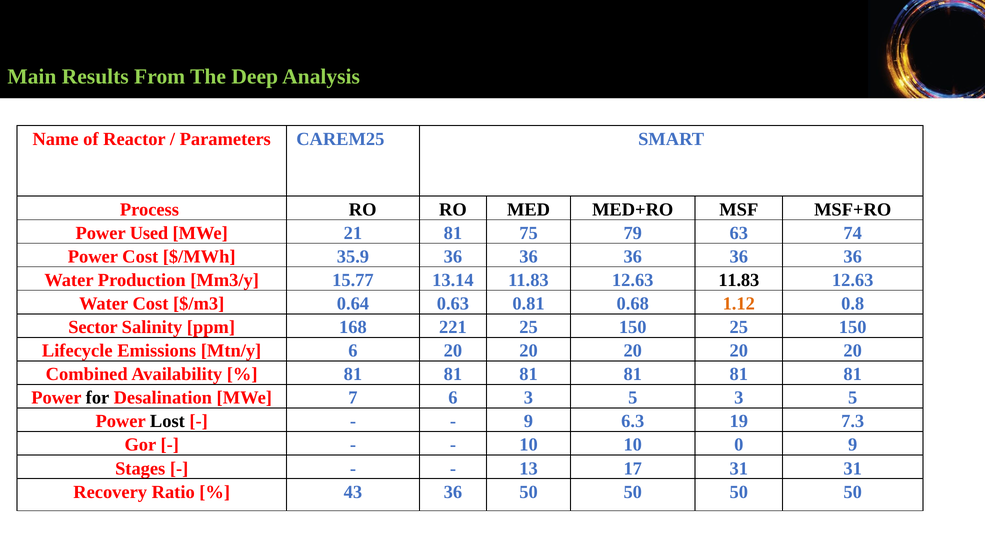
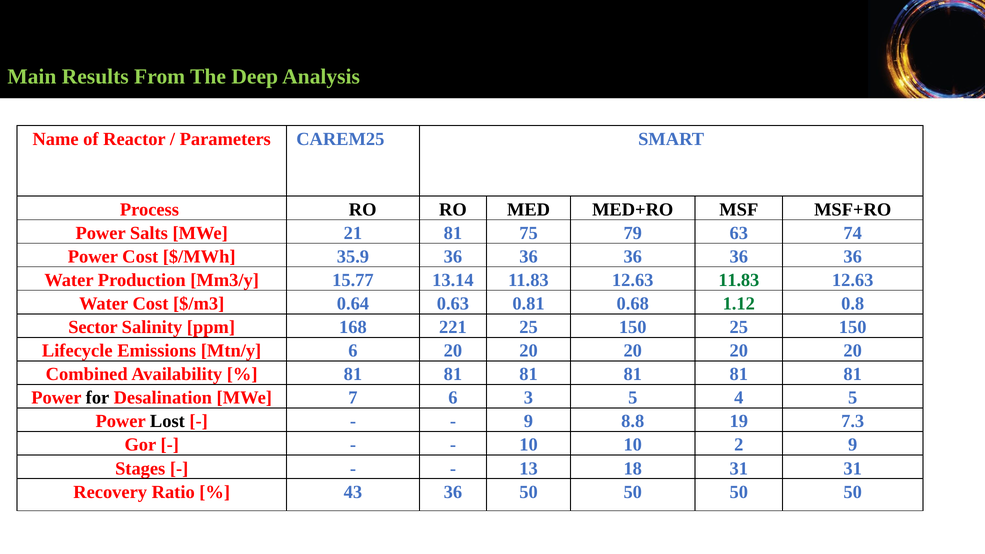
Used: Used -> Salts
11.83 at (739, 280) colour: black -> green
1.12 colour: orange -> green
5 3: 3 -> 4
6.3: 6.3 -> 8.8
0: 0 -> 2
17: 17 -> 18
